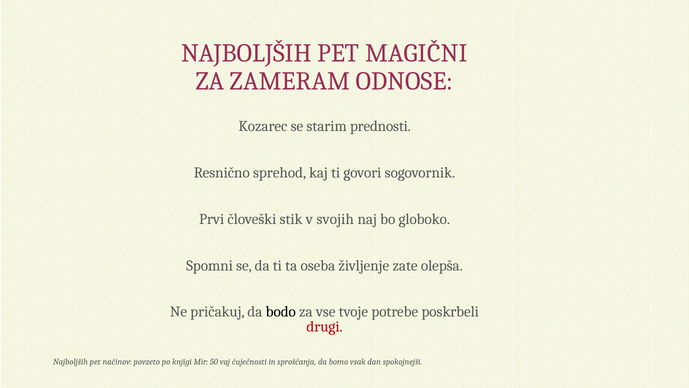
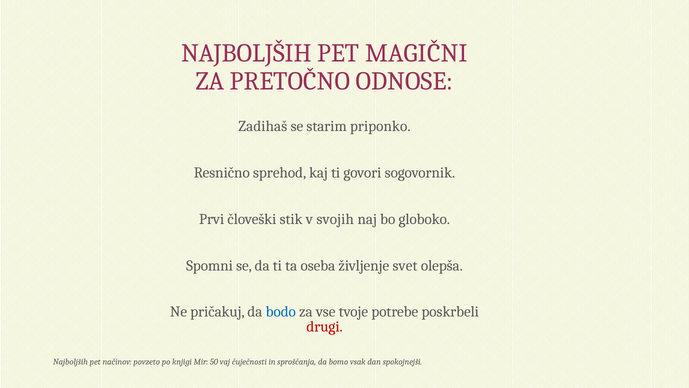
ZAMERAM: ZAMERAM -> PRETOČNO
Kozarec: Kozarec -> Zadihaš
prednosti: prednosti -> priponko
zate: zate -> svet
bodo colour: black -> blue
